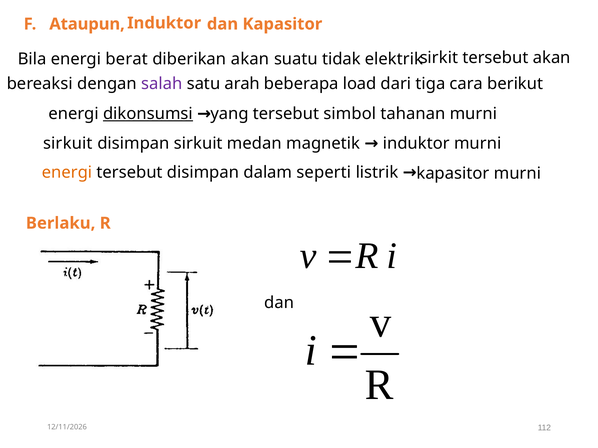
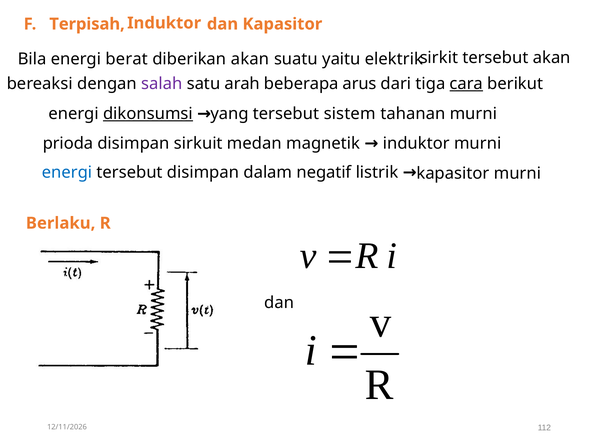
Ataupun: Ataupun -> Terpisah
tidak: tidak -> yaitu
load: load -> arus
cara underline: none -> present
simbol: simbol -> sistem
sirkuit at (68, 144): sirkuit -> prioda
energi at (67, 173) colour: orange -> blue
seperti: seperti -> negatif
